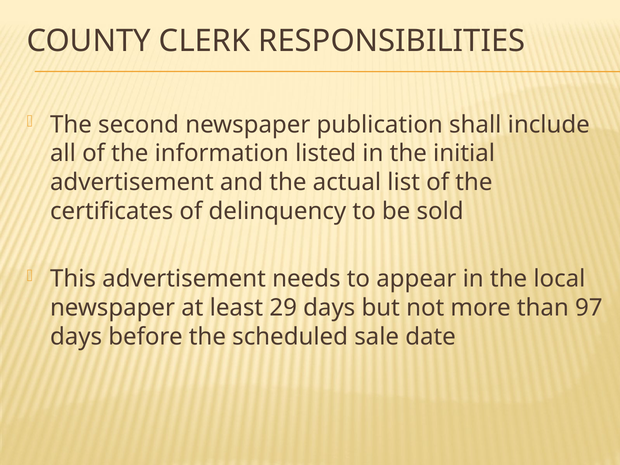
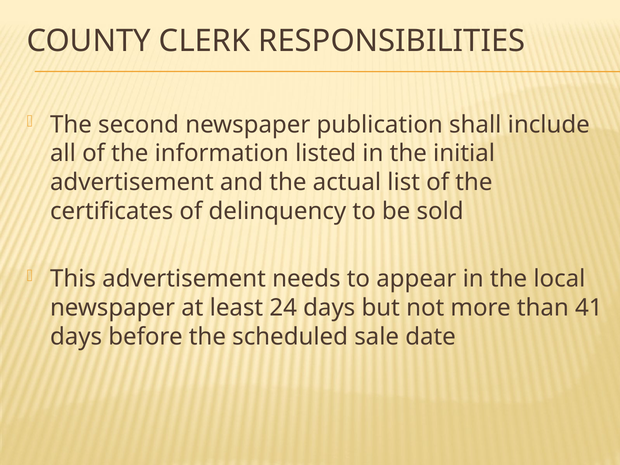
29: 29 -> 24
97: 97 -> 41
